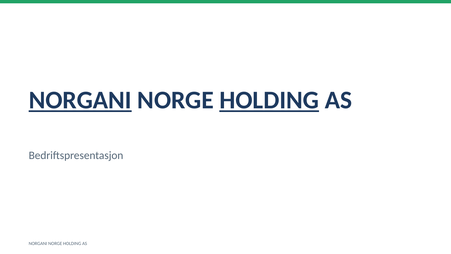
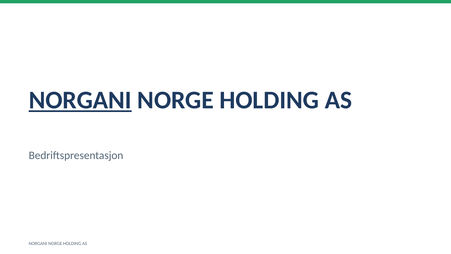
HOLDING at (269, 100) underline: present -> none
